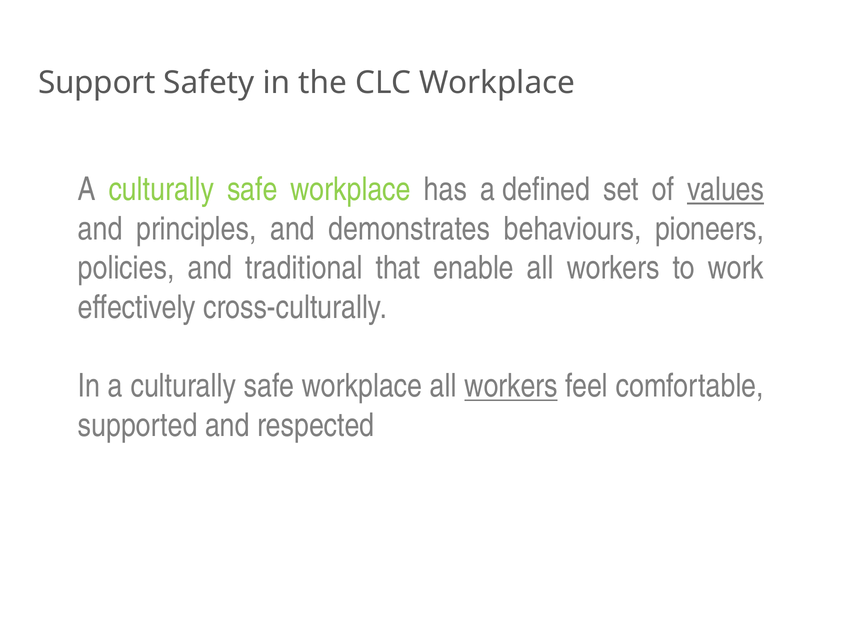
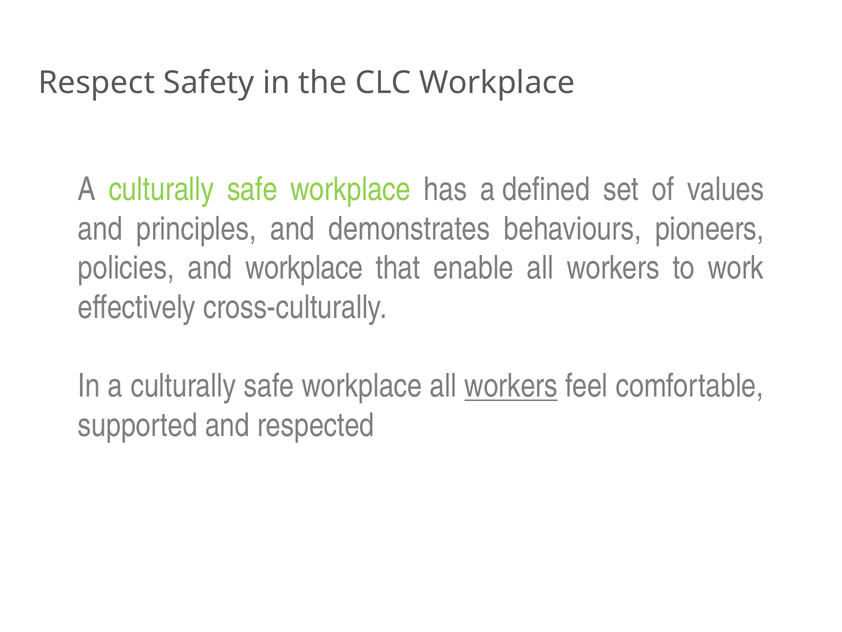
Support: Support -> Respect
values underline: present -> none
and traditional: traditional -> workplace
